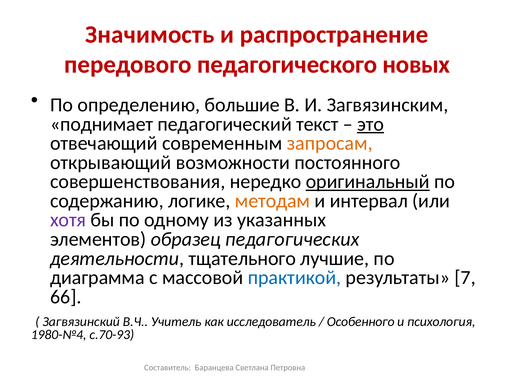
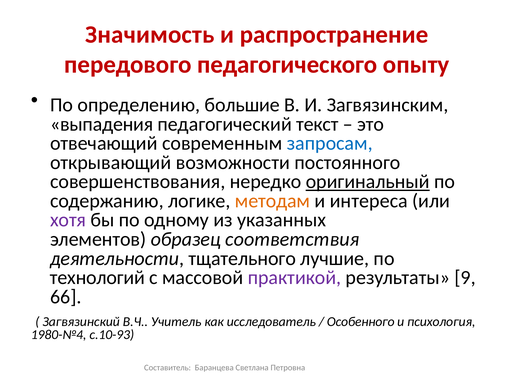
новых: новых -> опыту
поднимает: поднимает -> выпадения
это underline: present -> none
запросам colour: orange -> blue
интервал: интервал -> интереса
педагогических: педагогических -> соответствия
диаграмма: диаграмма -> технологий
практикой colour: blue -> purple
7: 7 -> 9
с.70-93: с.70-93 -> с.10-93
